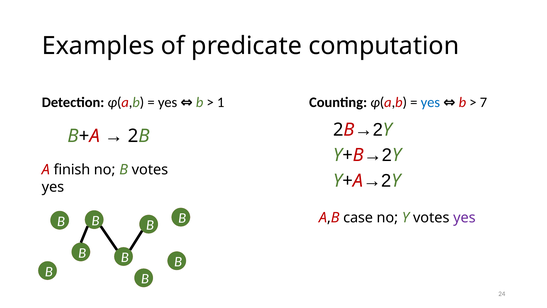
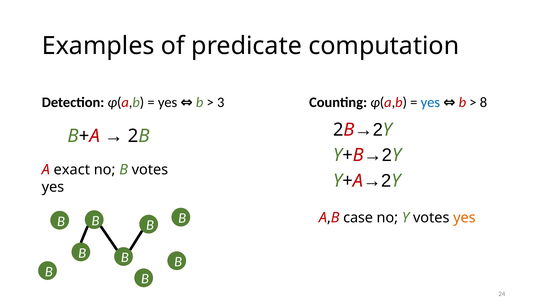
1: 1 -> 3
7: 7 -> 8
finish: finish -> exact
yes at (464, 218) colour: purple -> orange
